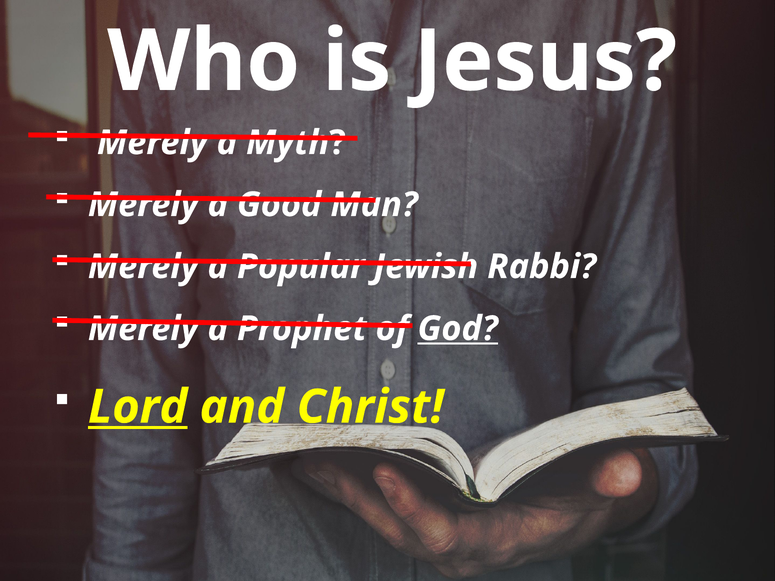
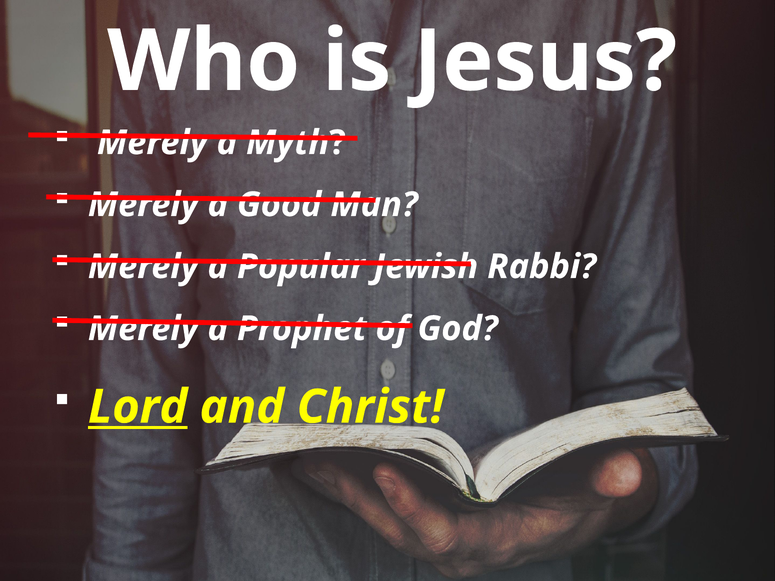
God underline: present -> none
